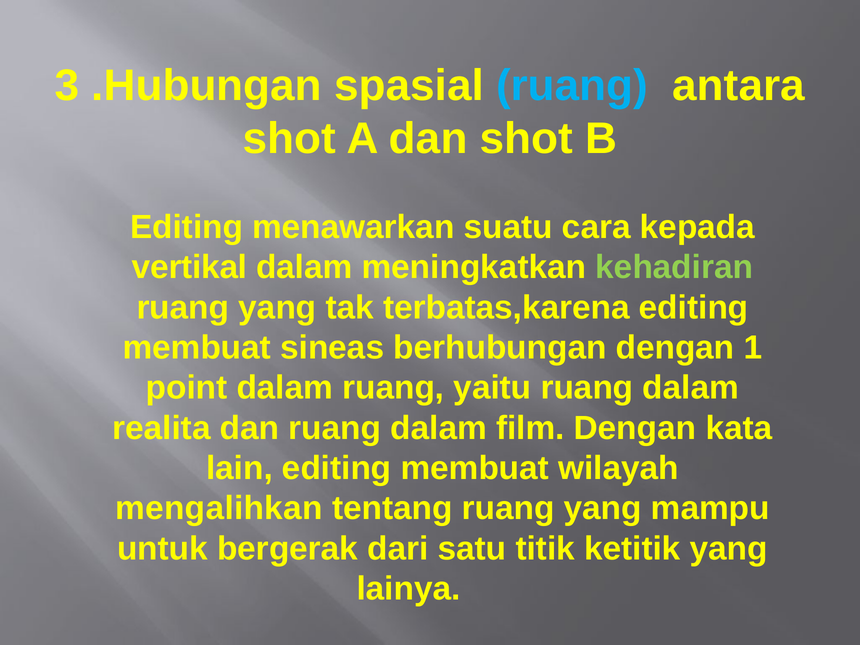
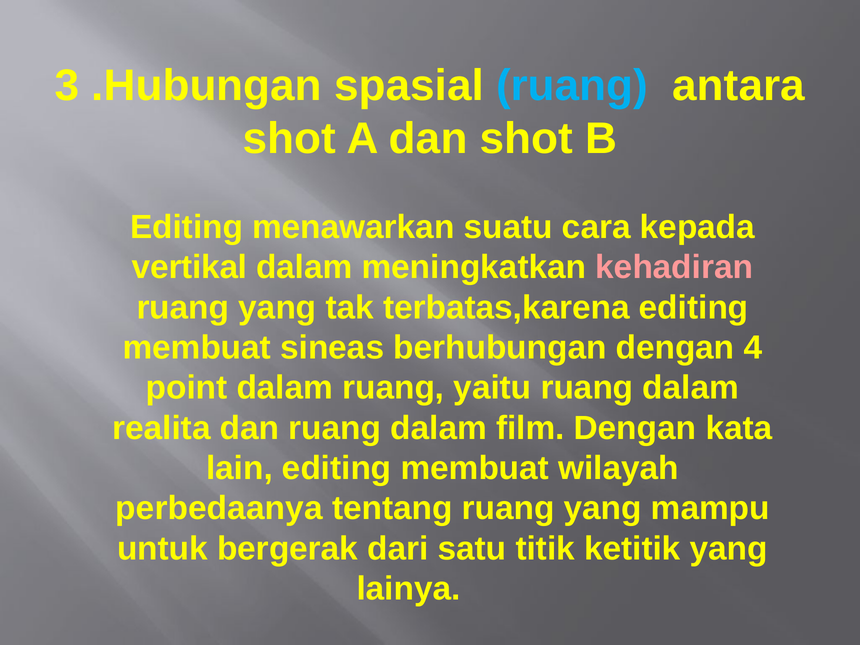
kehadiran colour: light green -> pink
1: 1 -> 4
mengalihkan: mengalihkan -> perbedaanya
